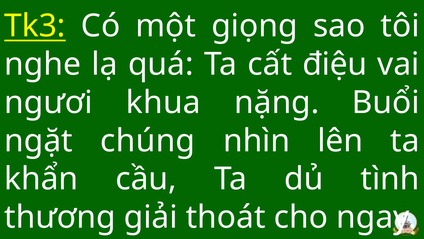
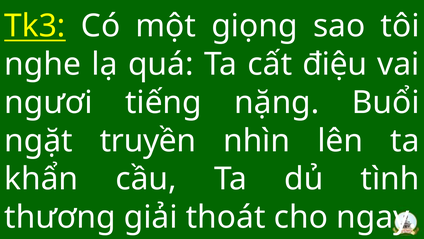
khua: khua -> tiếng
chúng: chúng -> truyền
